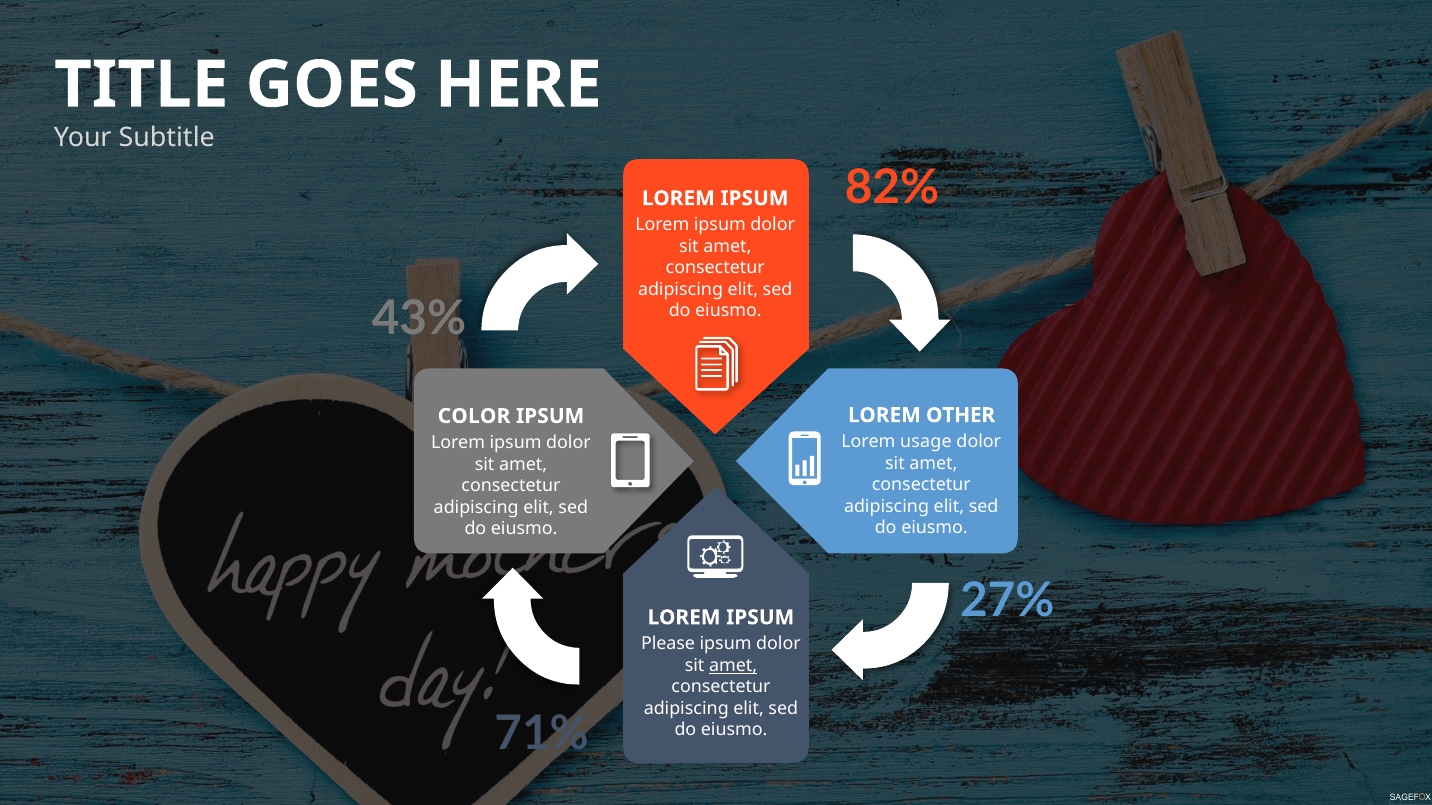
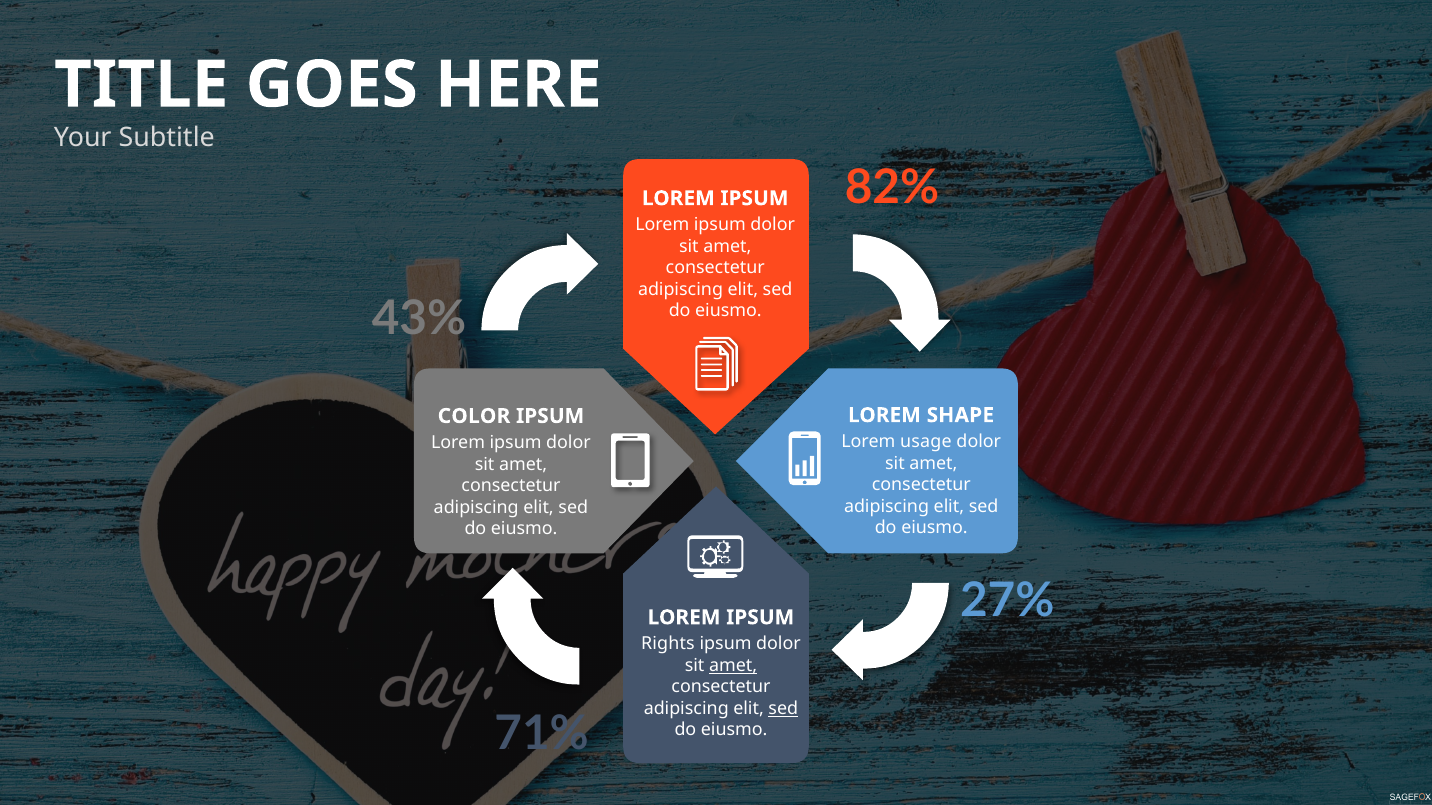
OTHER: OTHER -> SHAPE
Please: Please -> Rights
sed at (783, 709) underline: none -> present
